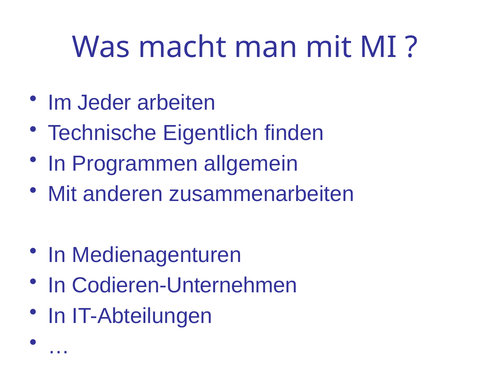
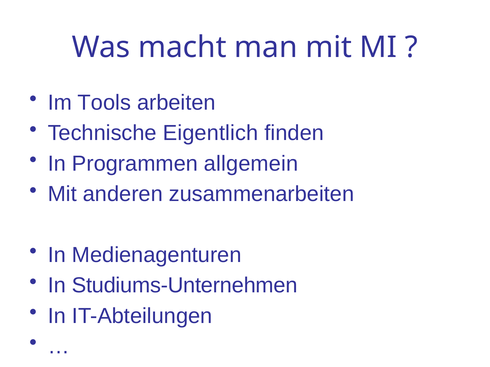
Jeder: Jeder -> Tools
Codieren-Unternehmen: Codieren-Unternehmen -> Studiums-Unternehmen
